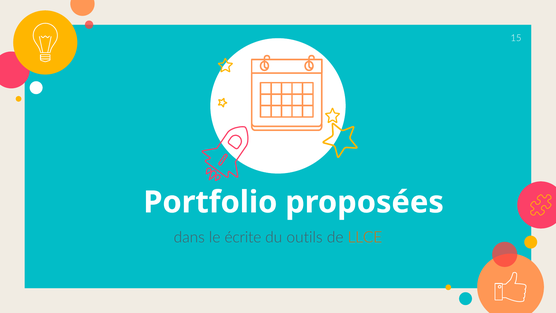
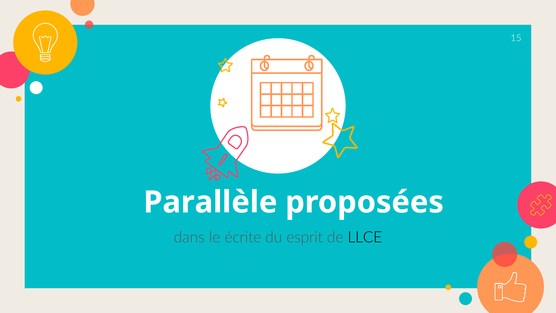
Portfolio: Portfolio -> Parallèle
outils: outils -> esprit
LLCE colour: orange -> black
